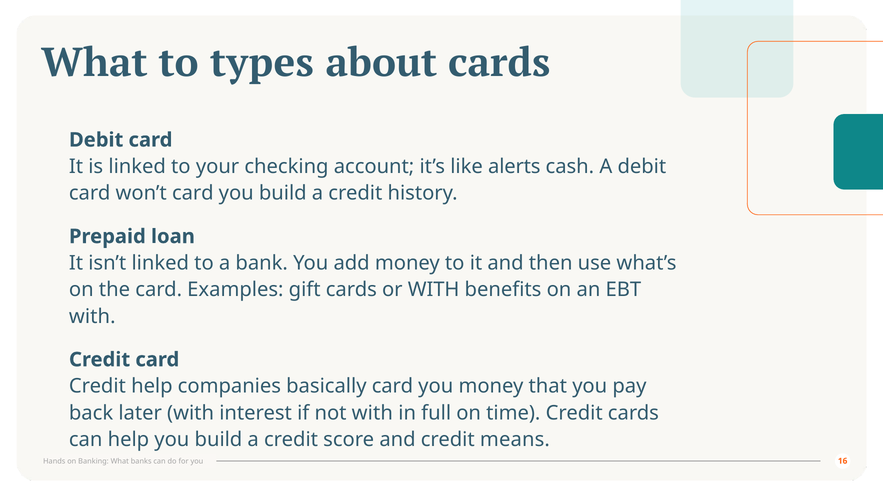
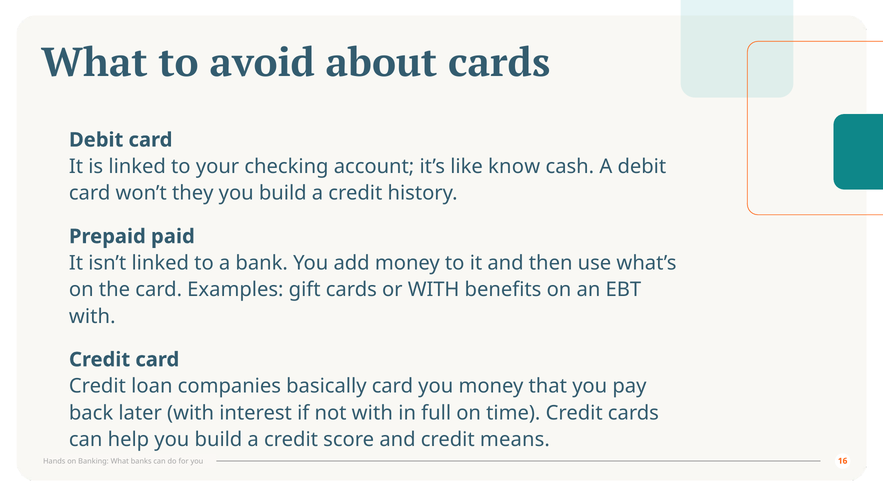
types: types -> avoid
alerts: alerts -> know
won’t card: card -> they
loan: loan -> paid
Credit help: help -> loan
